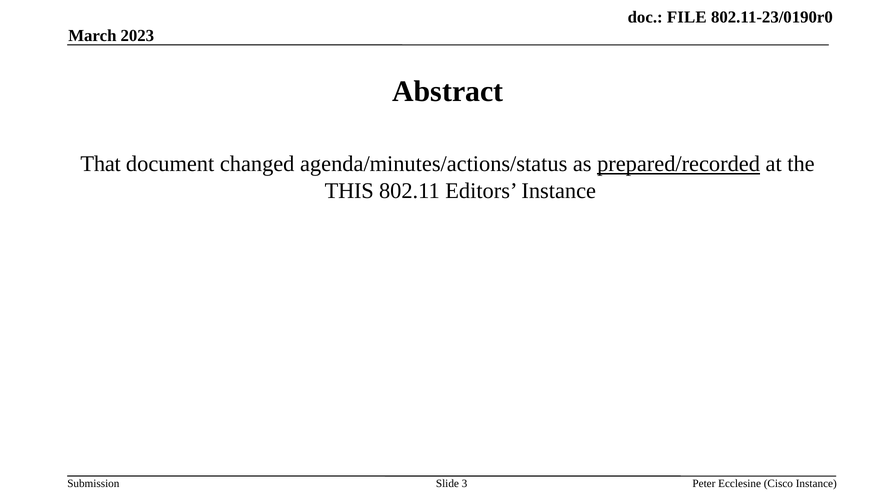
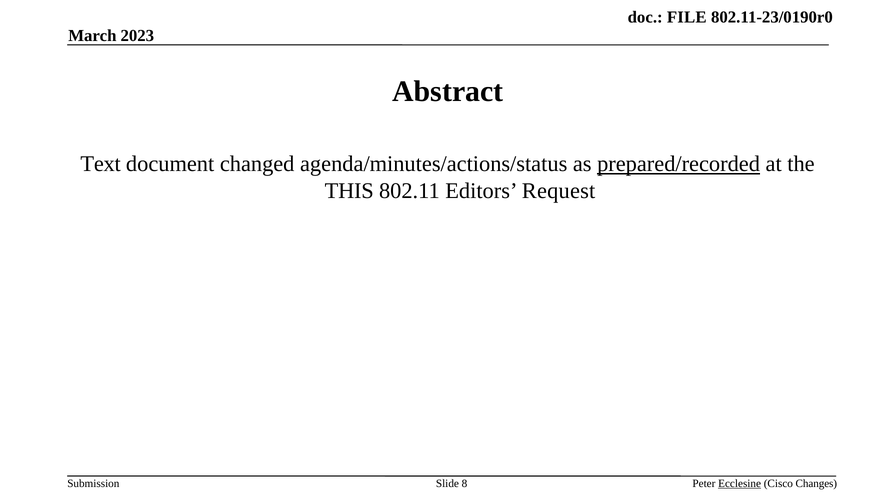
That: That -> Text
Editors Instance: Instance -> Request
3: 3 -> 8
Ecclesine underline: none -> present
Cisco Instance: Instance -> Changes
